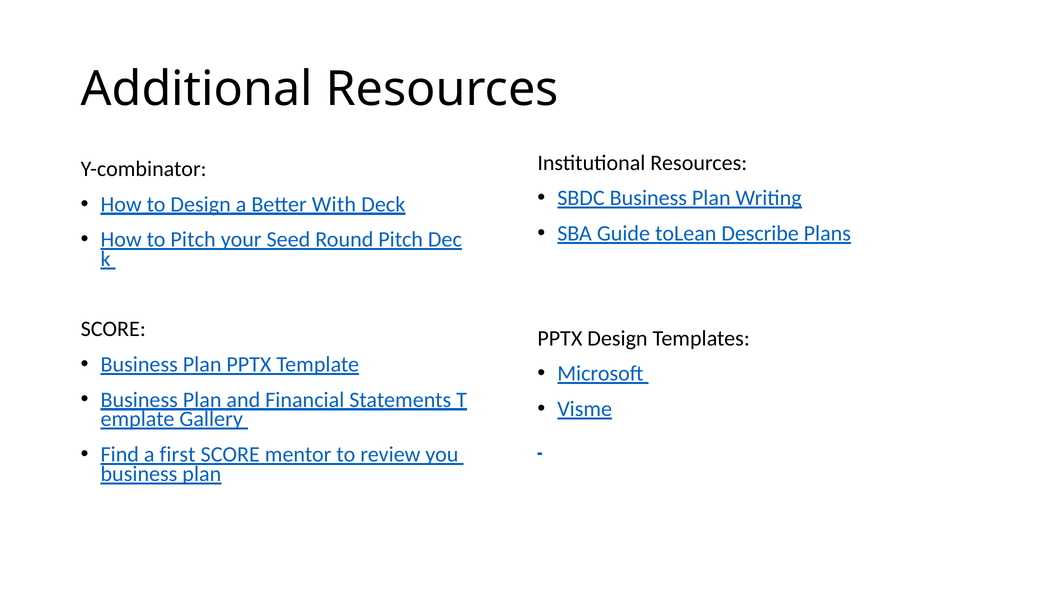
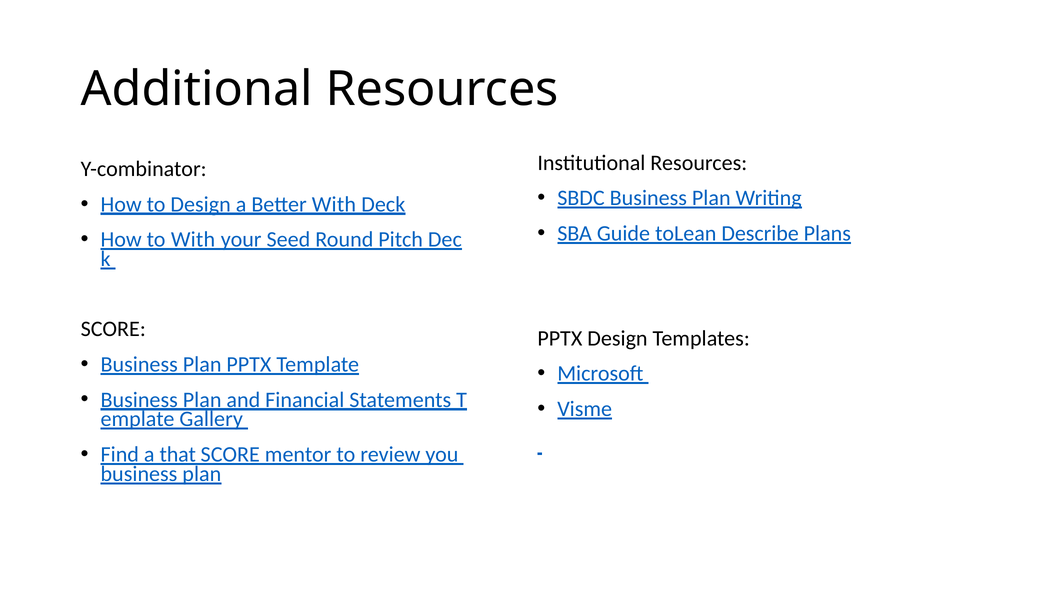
to Pitch: Pitch -> With
first: first -> that
